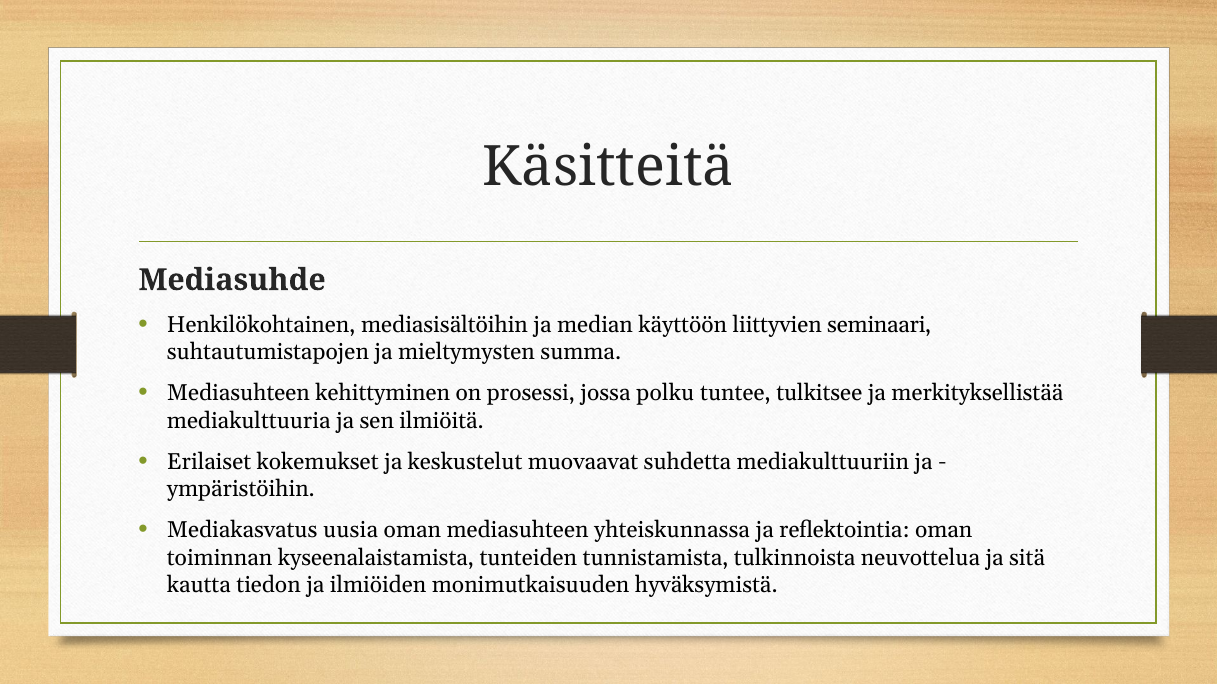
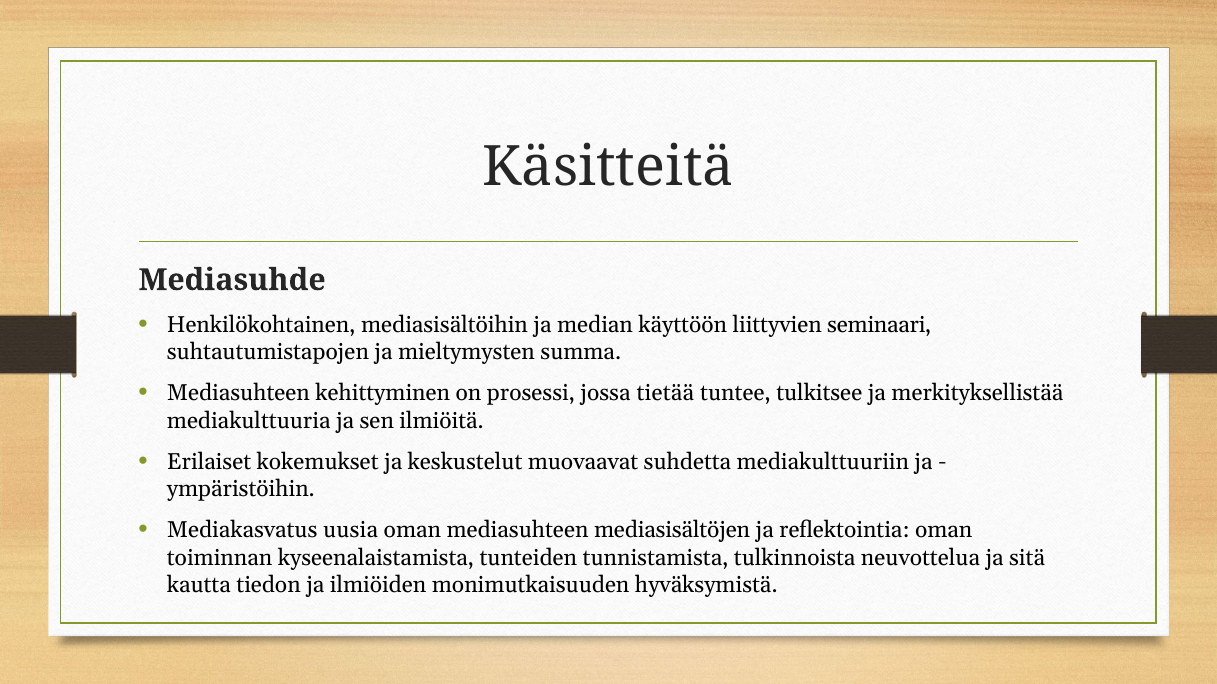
polku: polku -> tietää
yhteiskunnassa: yhteiskunnassa -> mediasisältöjen
